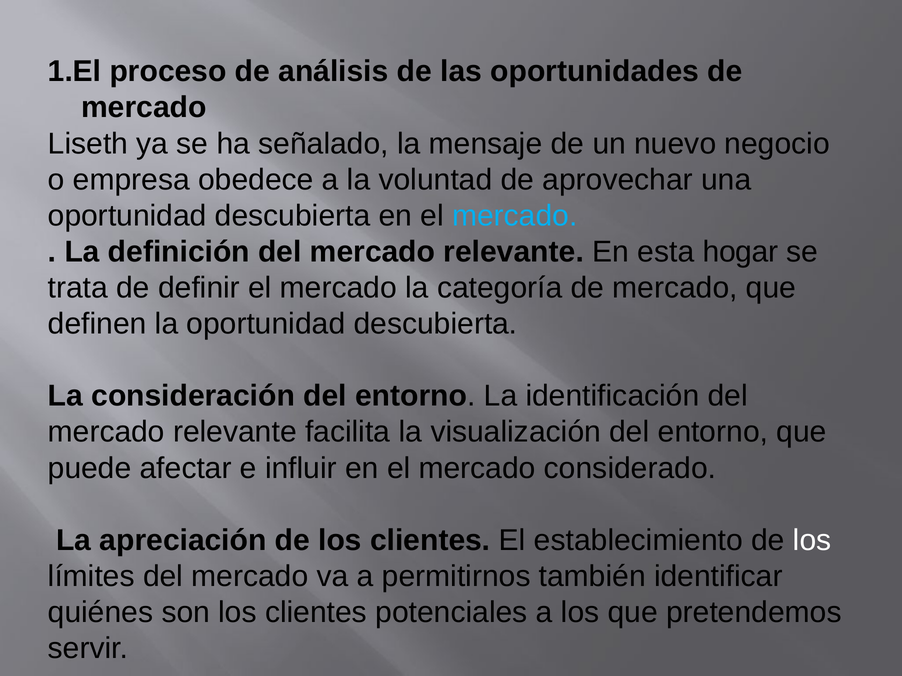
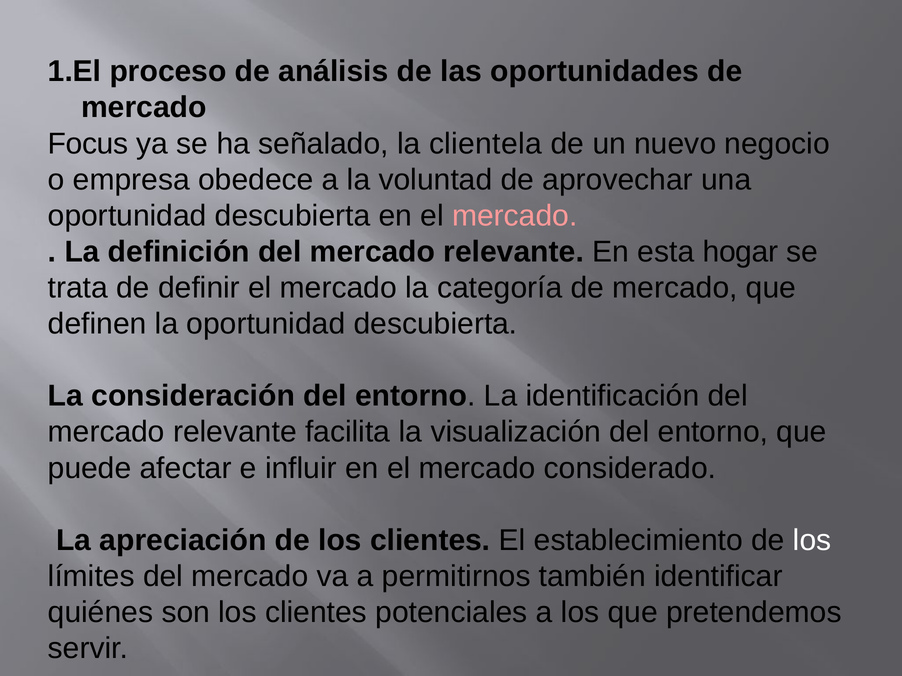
Liseth: Liseth -> Focus
mensaje: mensaje -> clientela
mercado at (515, 216) colour: light blue -> pink
